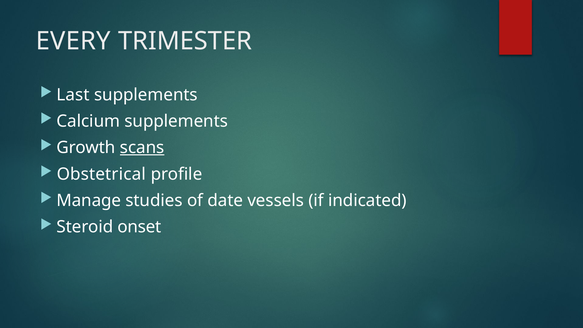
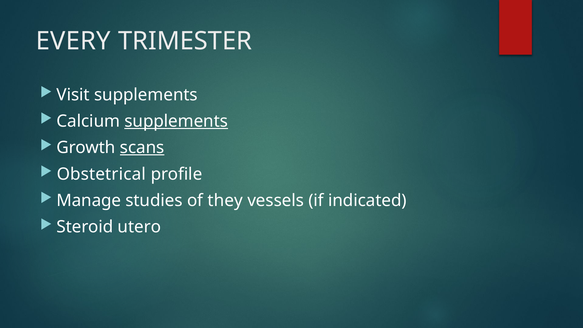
Last: Last -> Visit
supplements at (176, 121) underline: none -> present
date: date -> they
onset: onset -> utero
